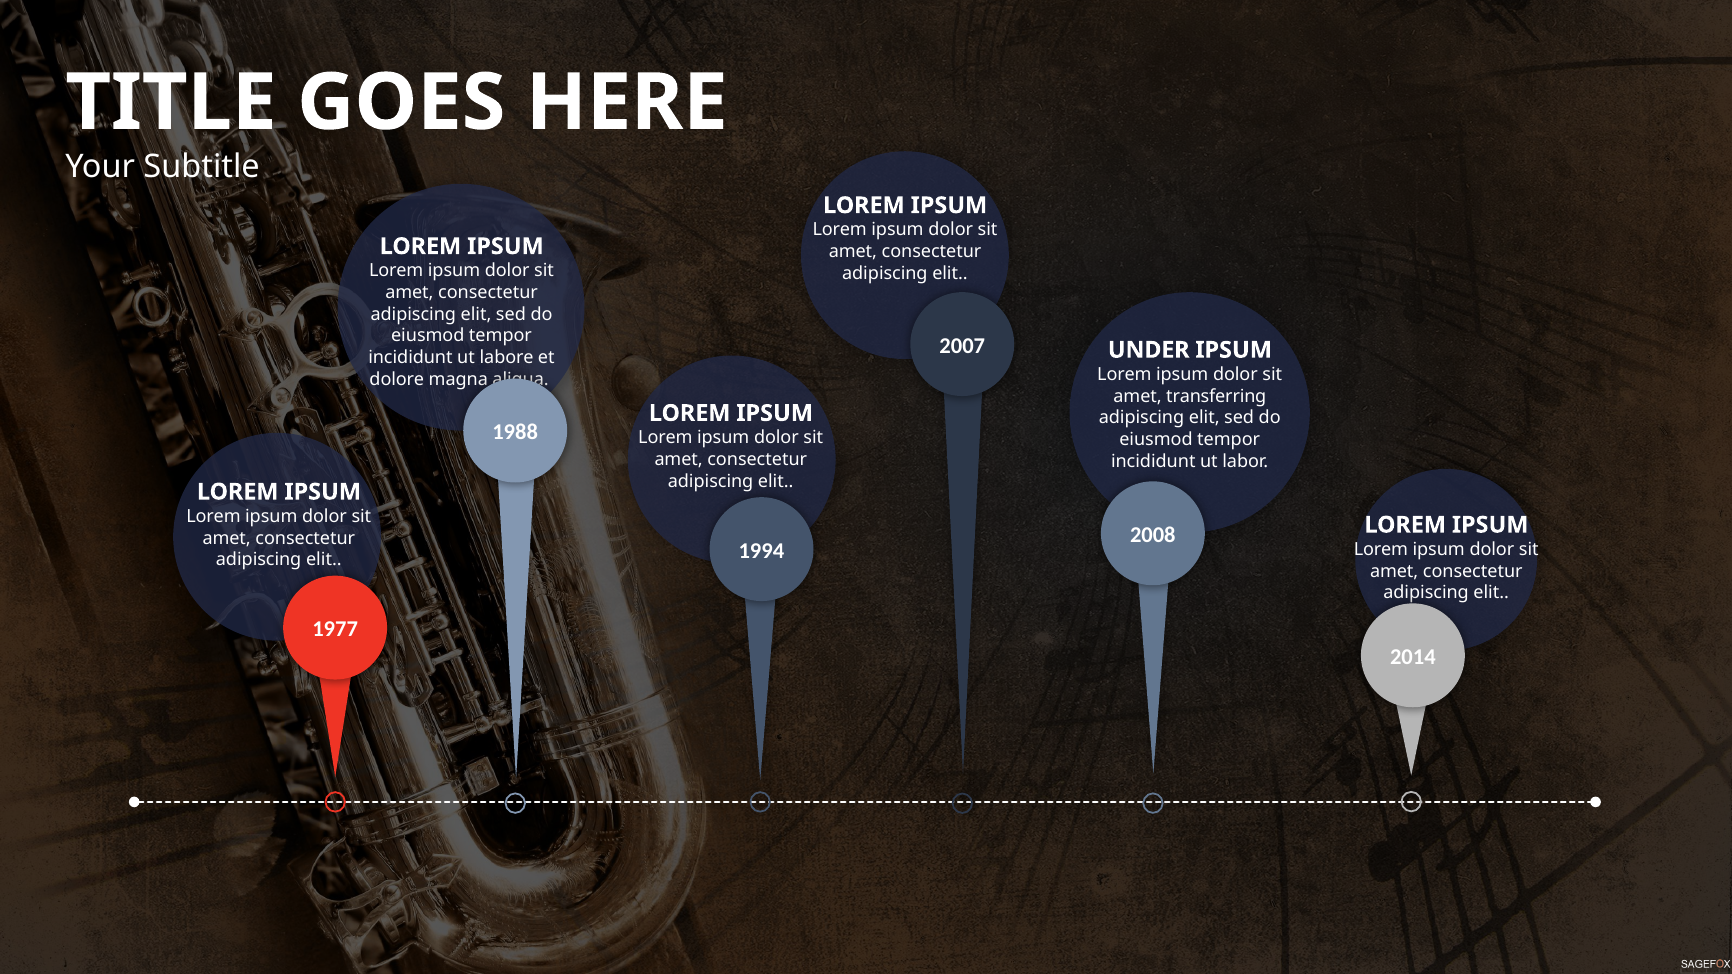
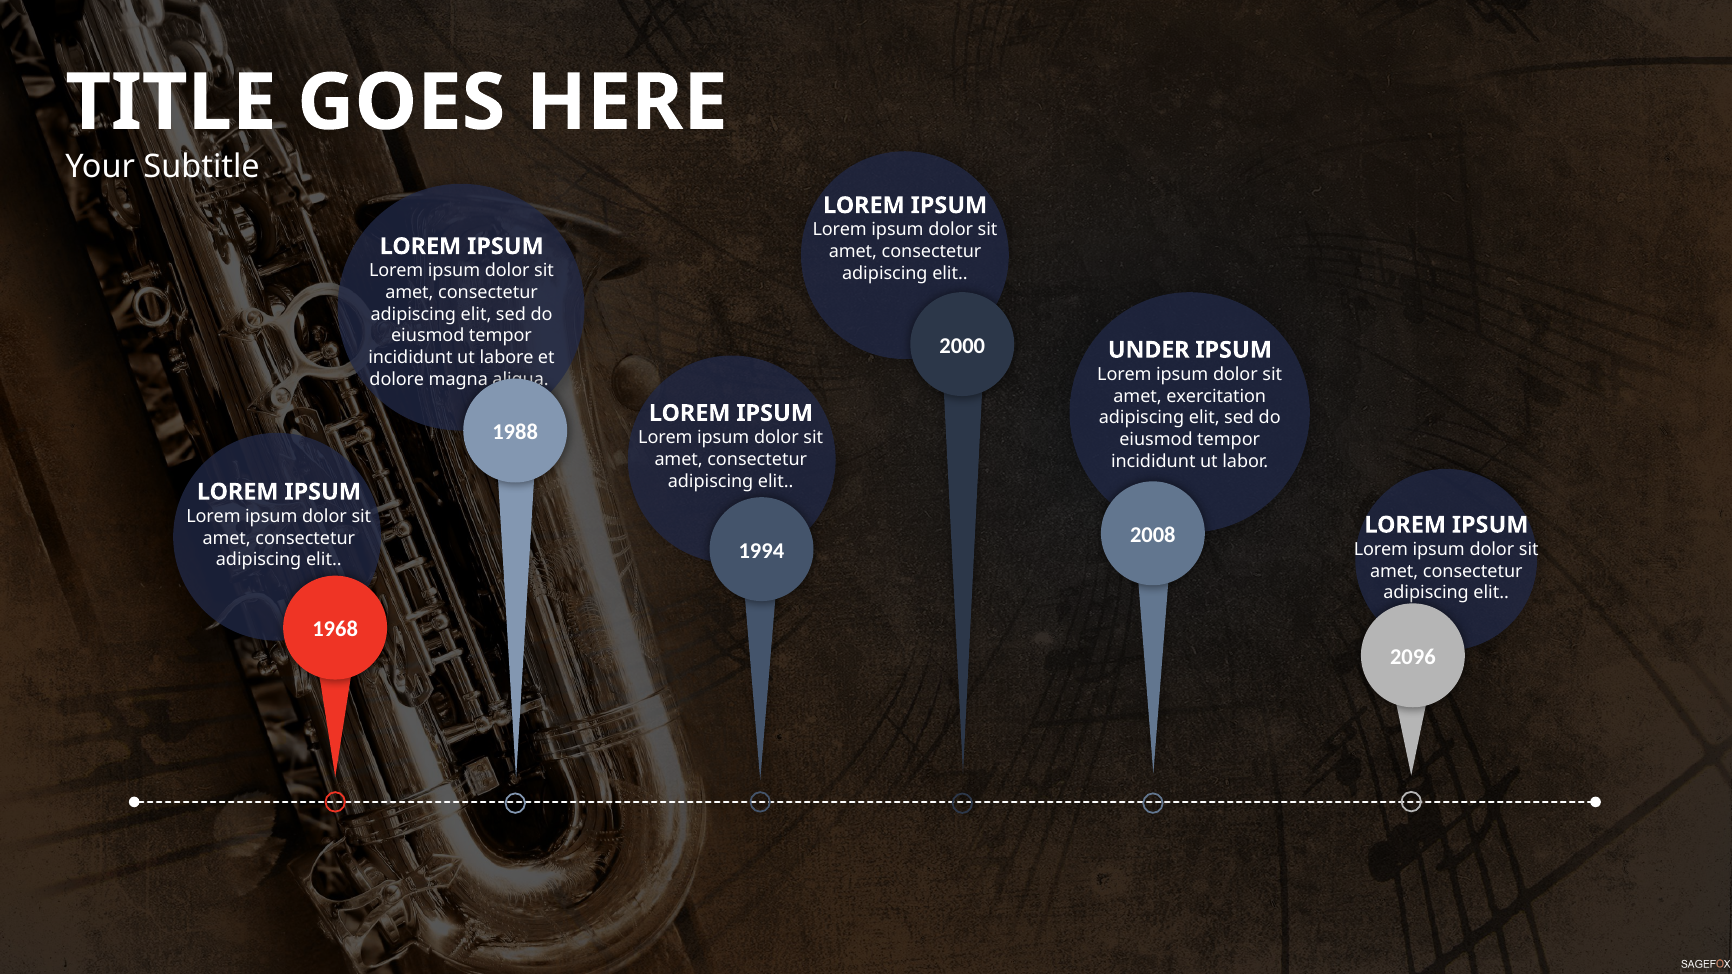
2007: 2007 -> 2000
transferring: transferring -> exercitation
1977: 1977 -> 1968
2014: 2014 -> 2096
